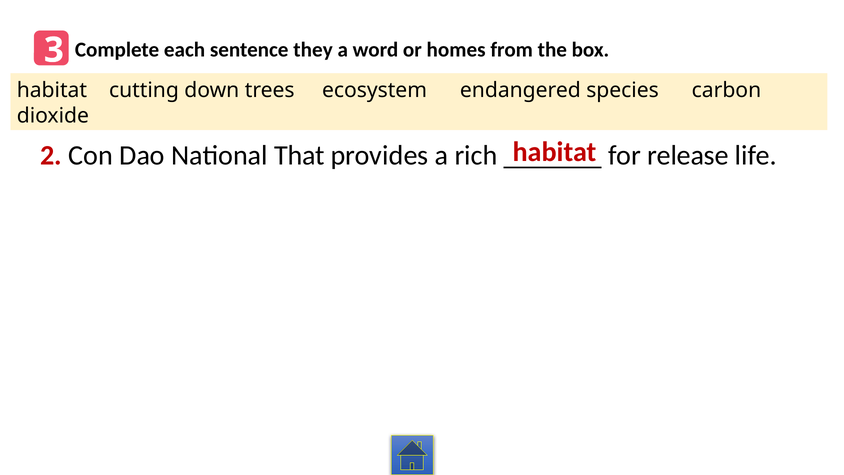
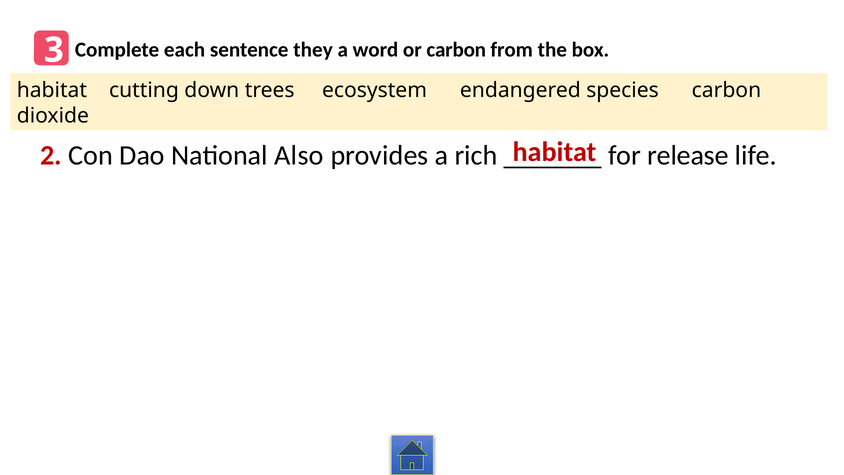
or homes: homes -> carbon
That: That -> Also
